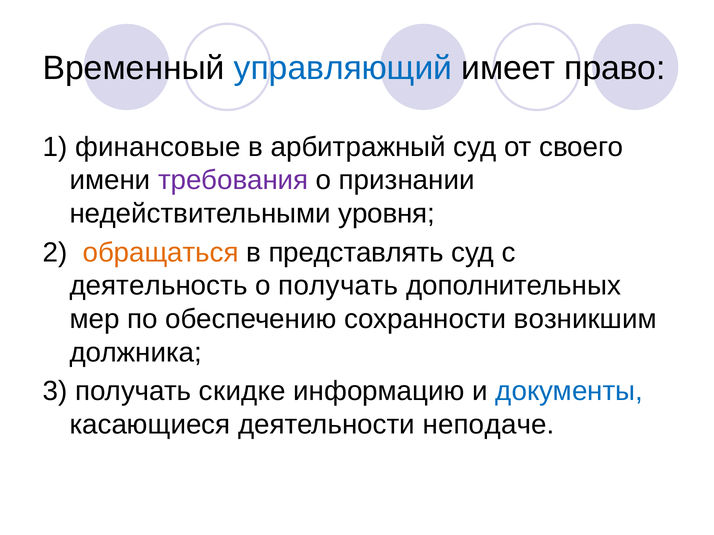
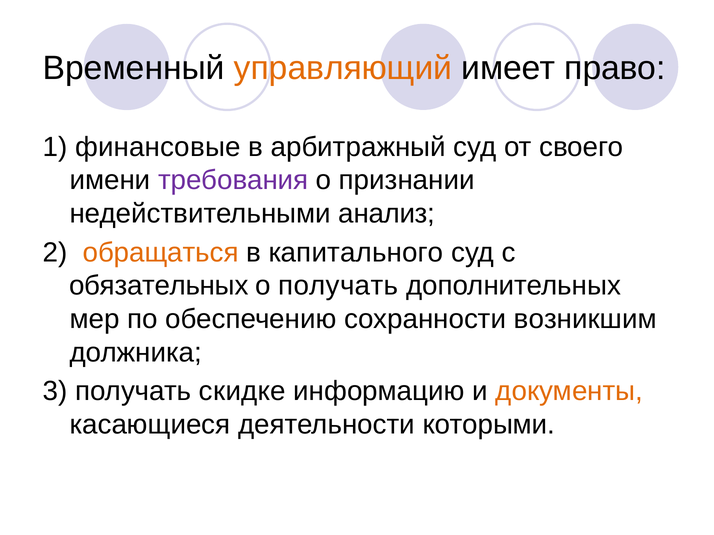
управляющий colour: blue -> orange
уровня: уровня -> анализ
представлять: представлять -> капитального
деятельность: деятельность -> обязательных
документы colour: blue -> orange
неподаче: неподаче -> которыми
